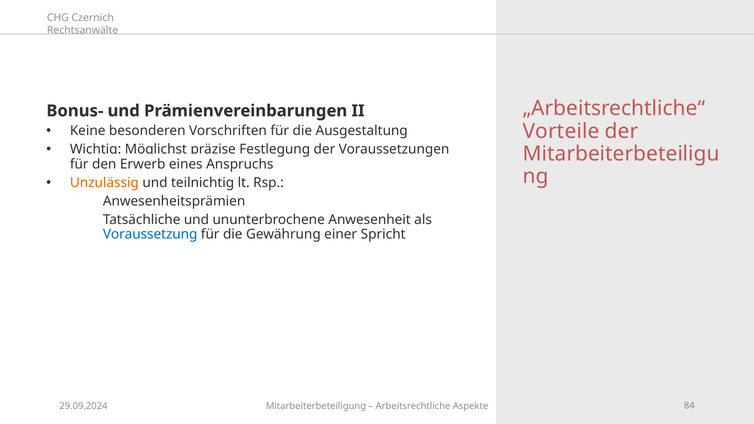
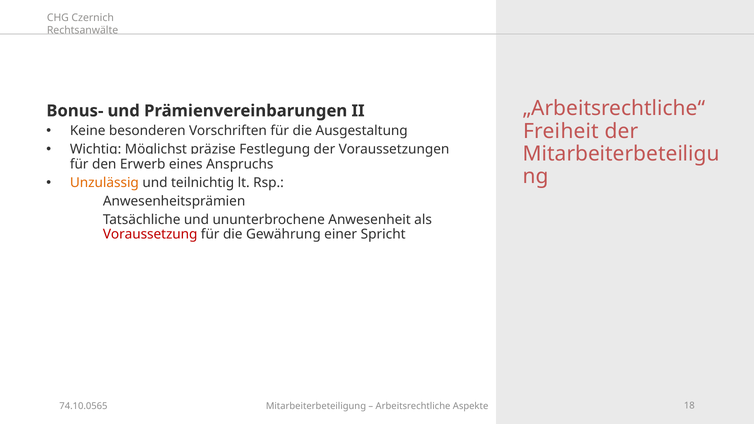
Vorteile: Vorteile -> Freiheit
Voraussetzung colour: blue -> red
29.09.2024: 29.09.2024 -> 74.10.0565
84: 84 -> 18
